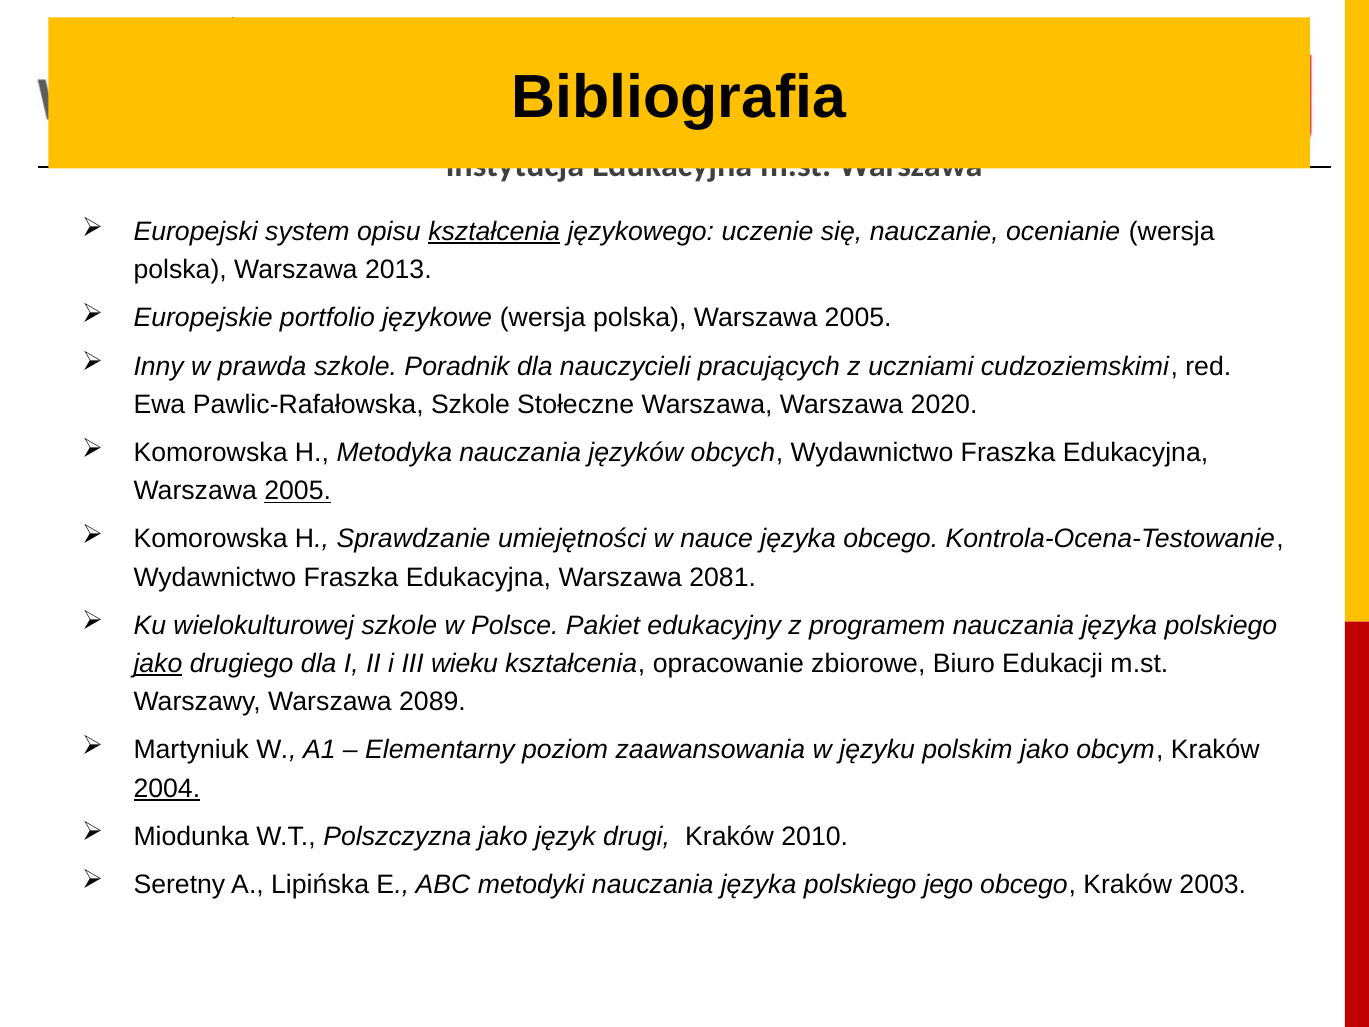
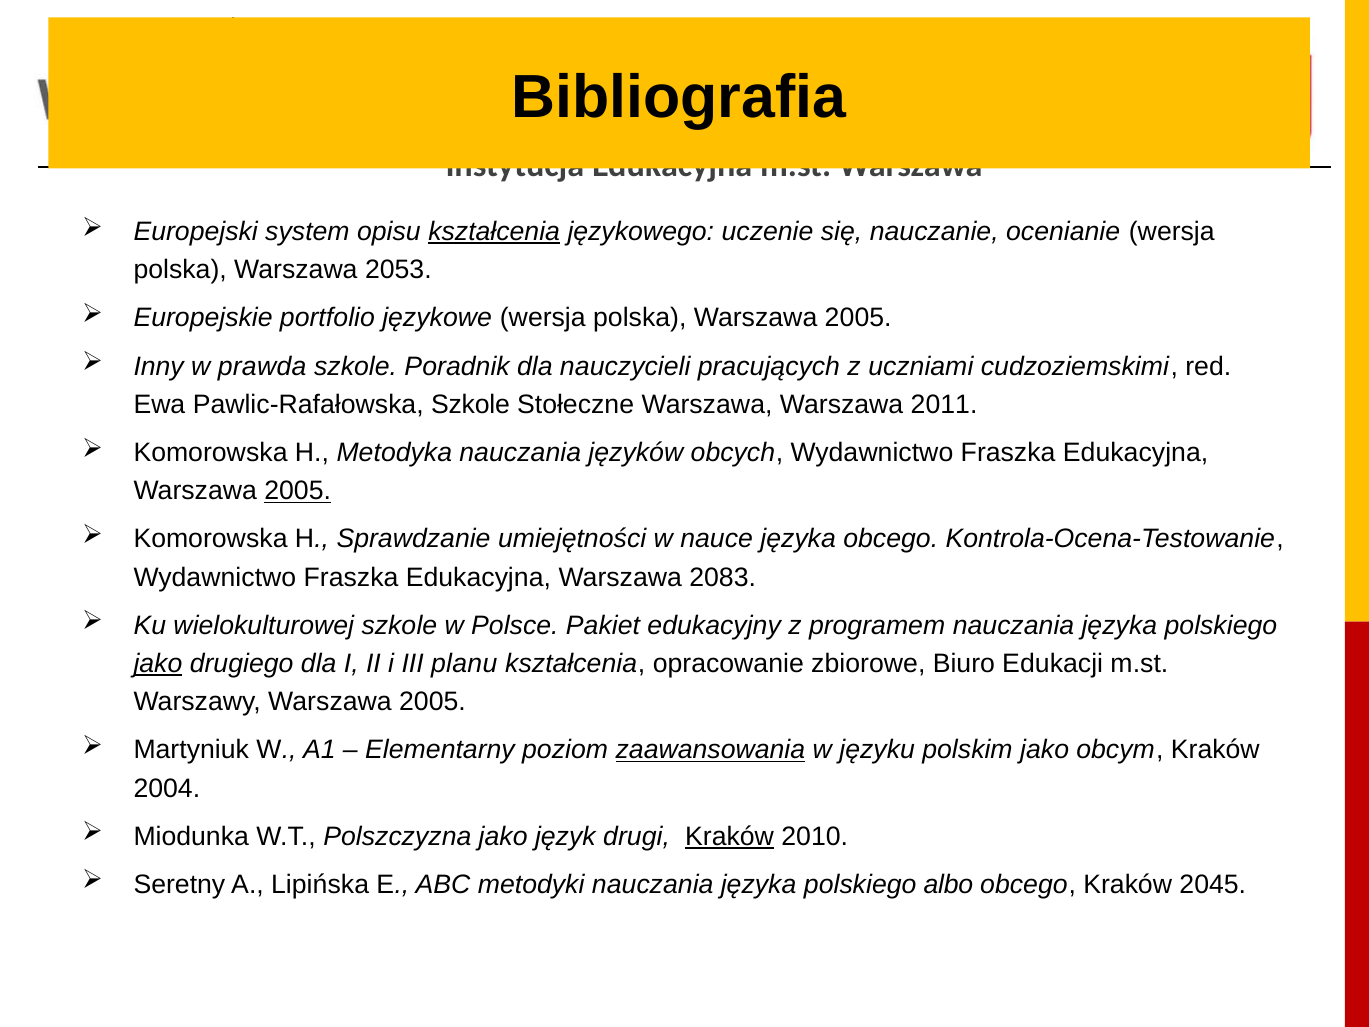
2013: 2013 -> 2053
2020: 2020 -> 2011
2081: 2081 -> 2083
wieku: wieku -> planu
Warszawy Warszawa 2089: 2089 -> 2005
zaawansowania underline: none -> present
2004 underline: present -> none
Kraków at (730, 836) underline: none -> present
jego: jego -> albo
2003: 2003 -> 2045
